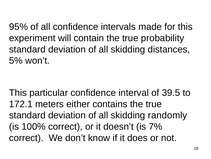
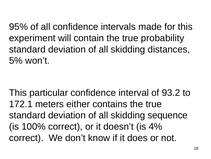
39.5: 39.5 -> 93.2
randomly: randomly -> sequence
7%: 7% -> 4%
